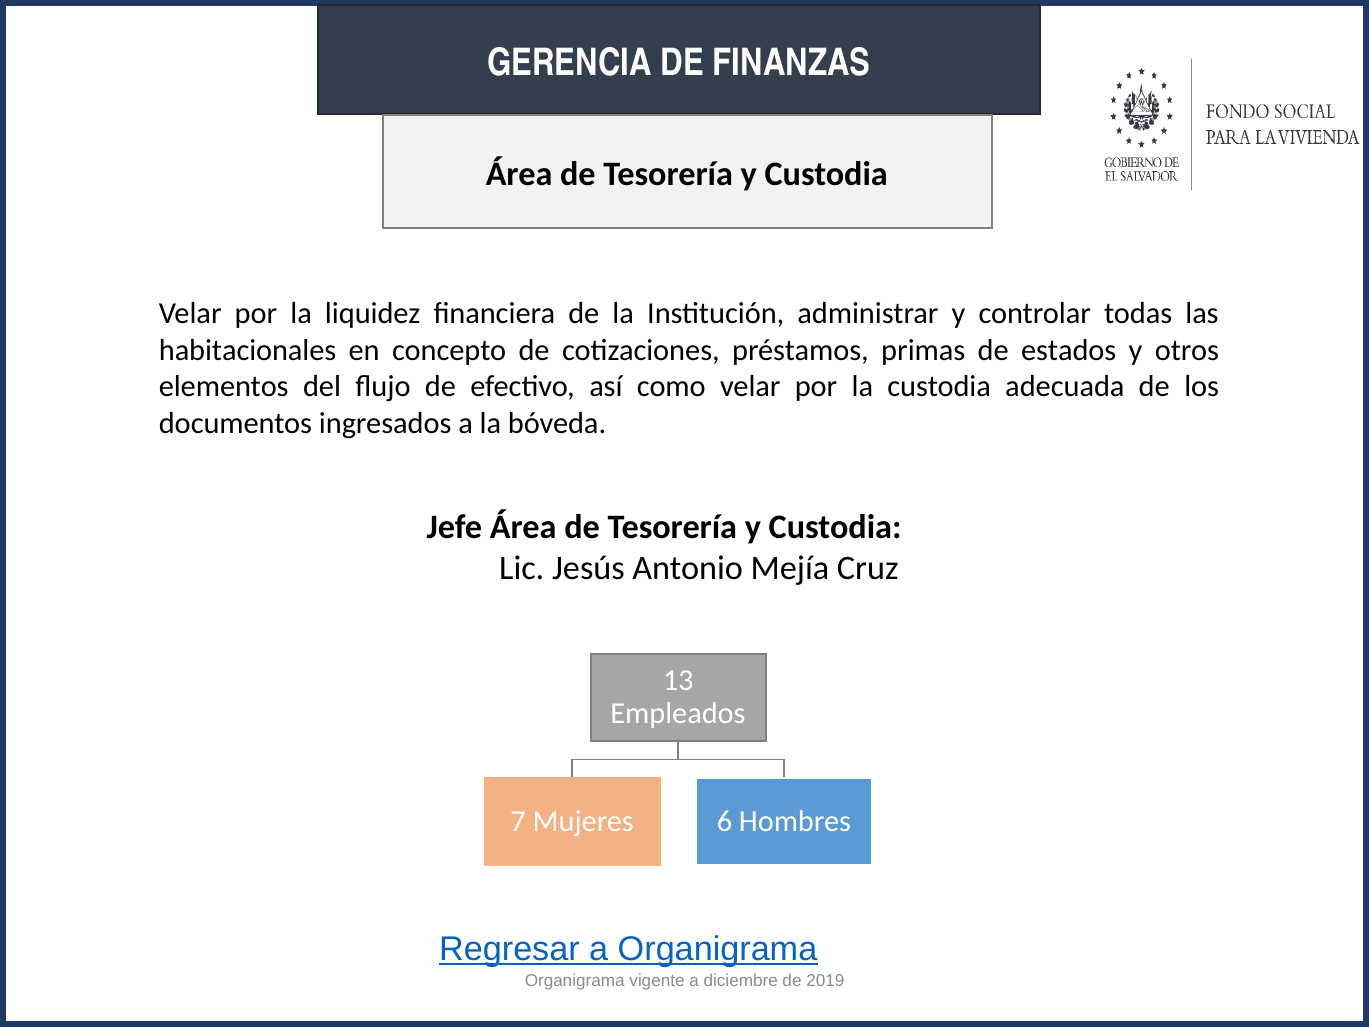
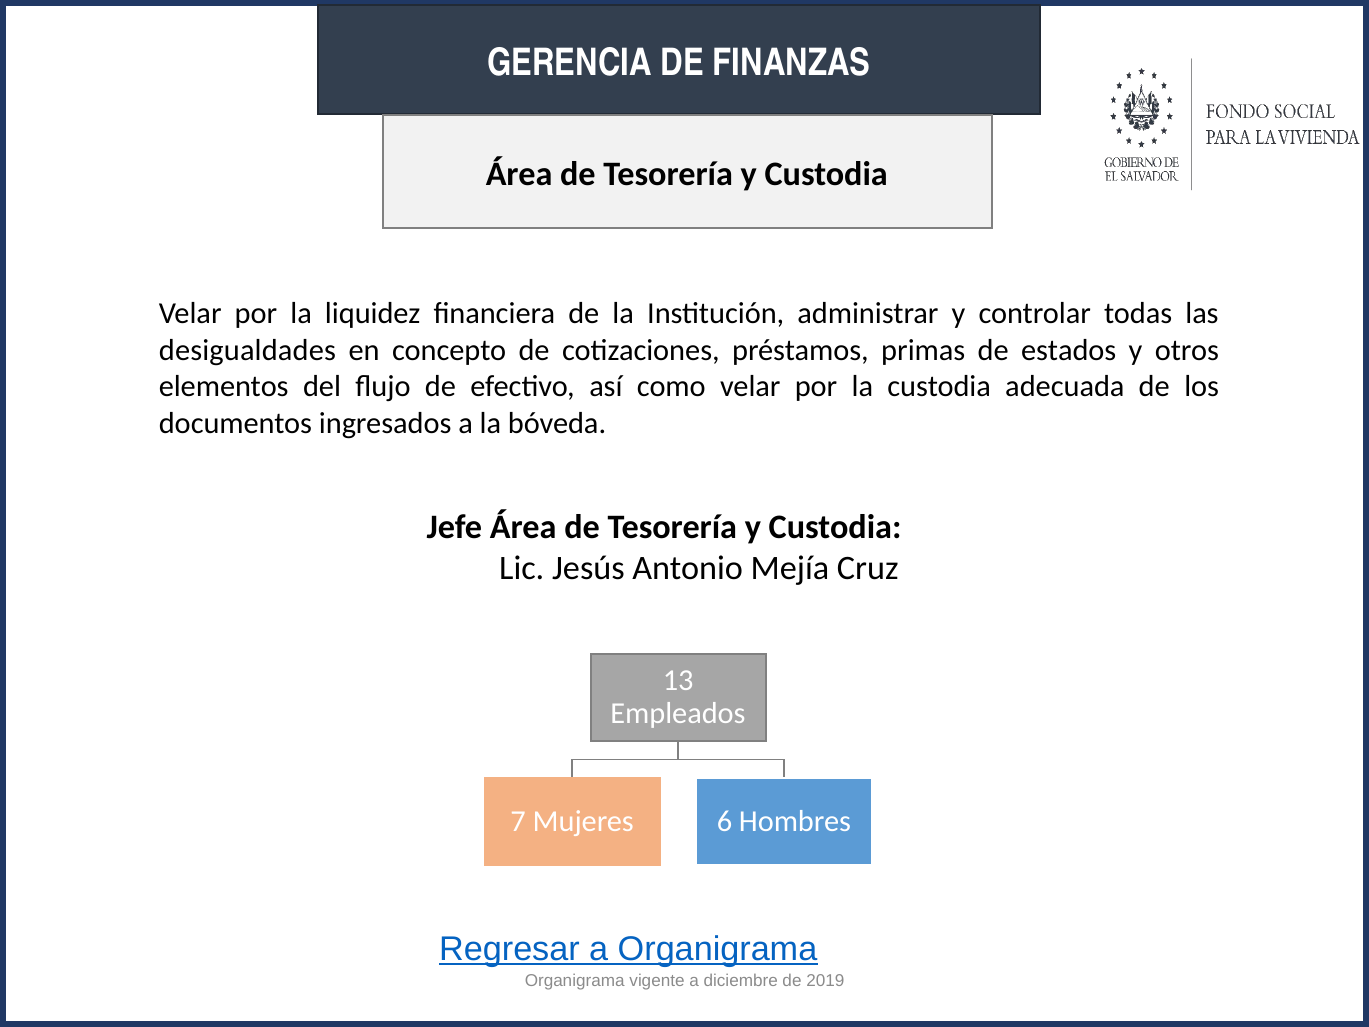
habitacionales: habitacionales -> desigualdades
